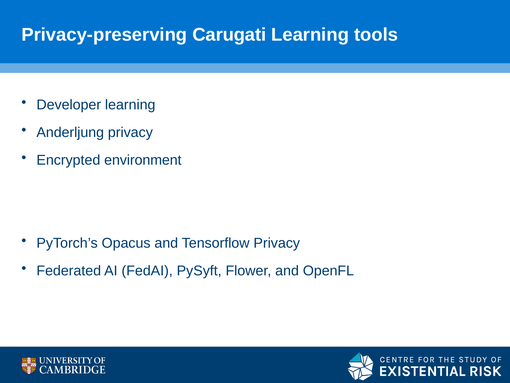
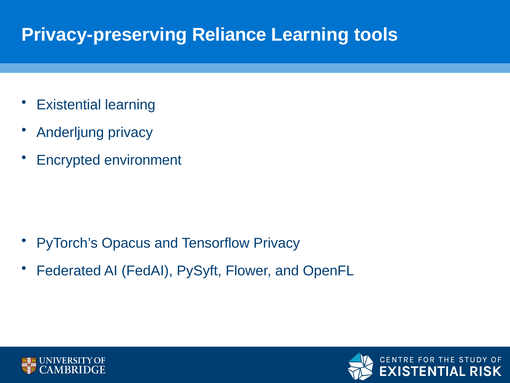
Carugati: Carugati -> Reliance
Developer: Developer -> Existential
